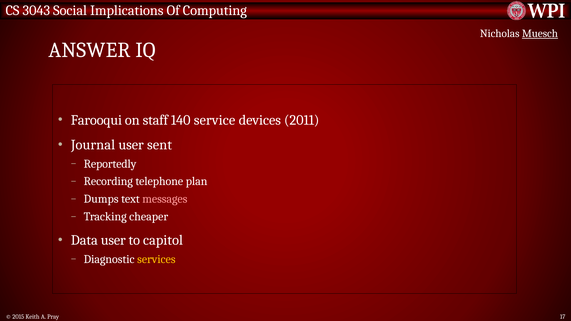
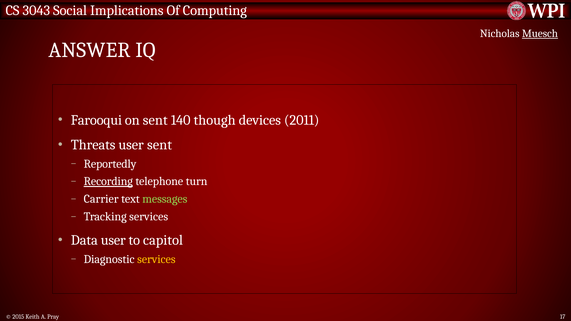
on staff: staff -> sent
service: service -> though
Journal: Journal -> Threats
Recording underline: none -> present
plan: plan -> turn
Dumps: Dumps -> Carrier
messages colour: pink -> light green
Tracking cheaper: cheaper -> services
